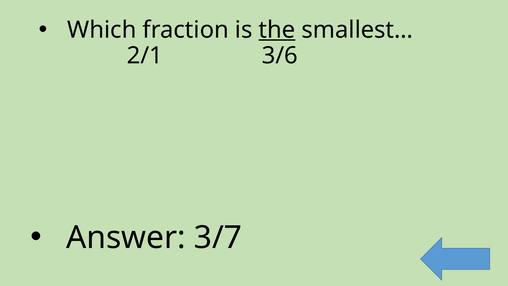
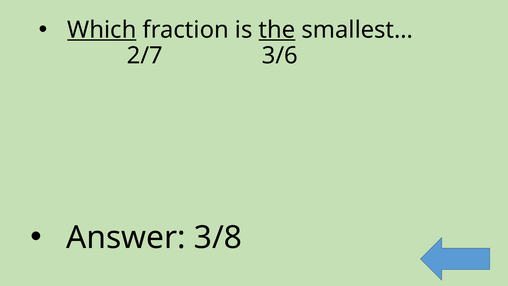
Which underline: none -> present
2/1: 2/1 -> 2/7
3/7: 3/7 -> 3/8
